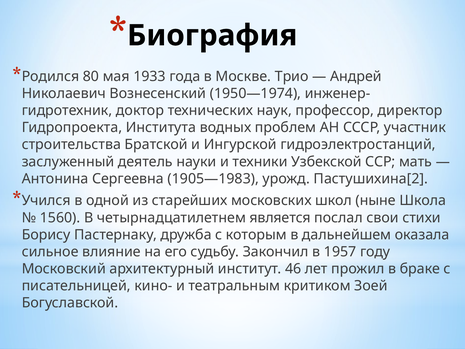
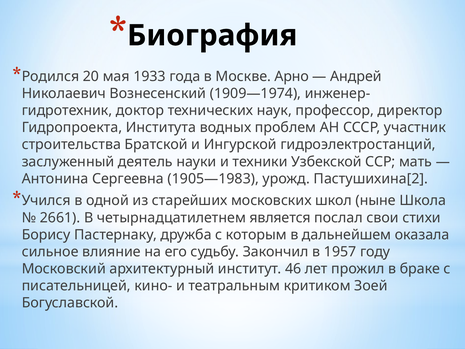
80: 80 -> 20
Трио: Трио -> Арно
1950—1974: 1950—1974 -> 1909—1974
1560: 1560 -> 2661
